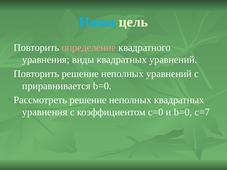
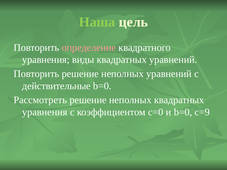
Наша colour: light blue -> light green
приравнивается: приравнивается -> действительные
с=7: с=7 -> с=9
